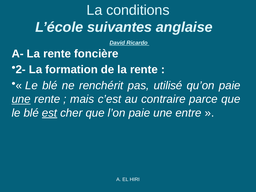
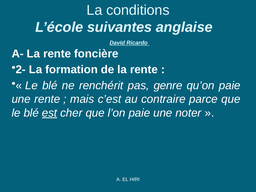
utilisé: utilisé -> genre
une at (21, 99) underline: present -> none
entre: entre -> noter
